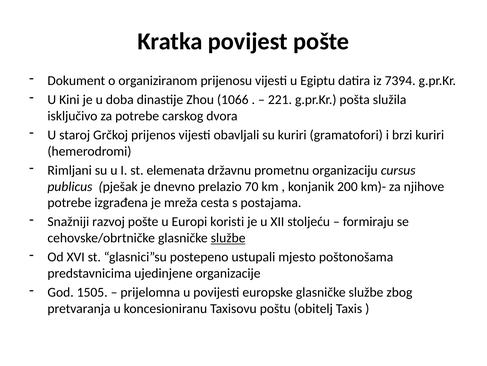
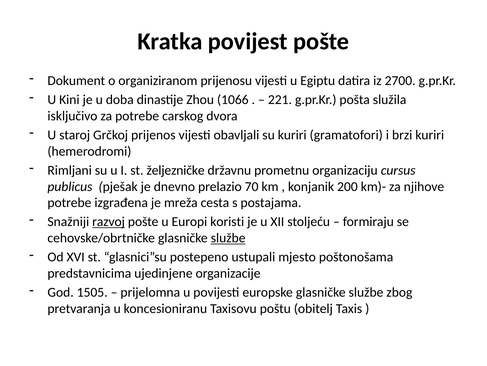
7394: 7394 -> 2700
elemenata: elemenata -> željezničke
razvoj underline: none -> present
